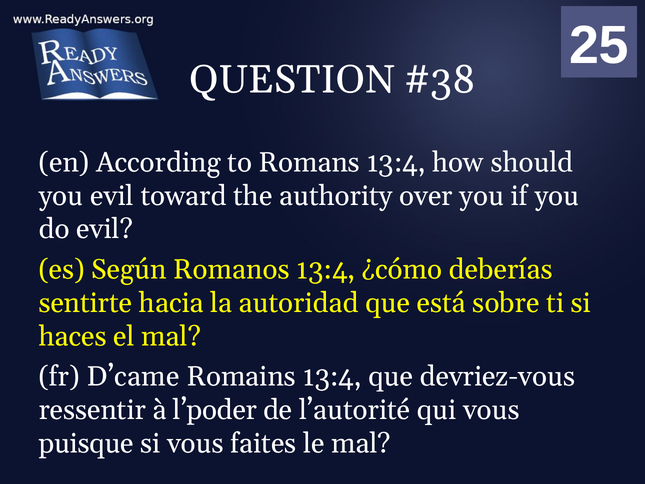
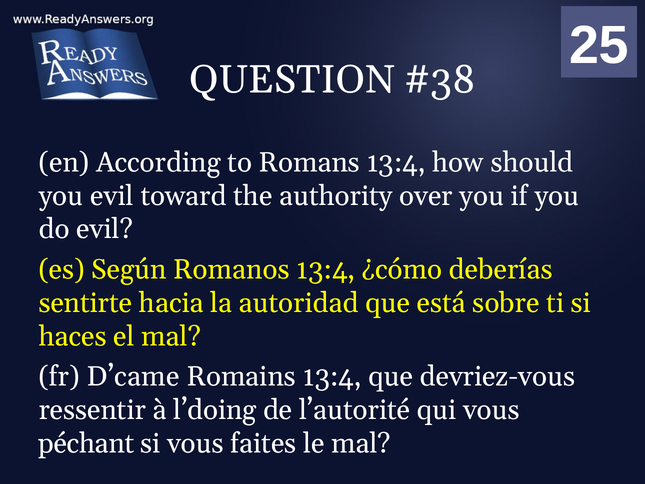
l’poder: l’poder -> l’doing
puisque: puisque -> péchant
